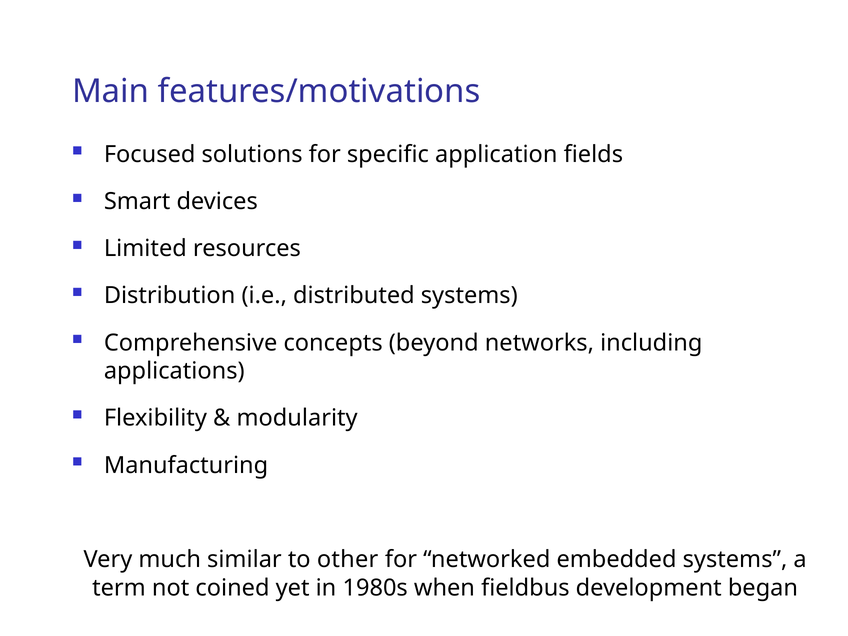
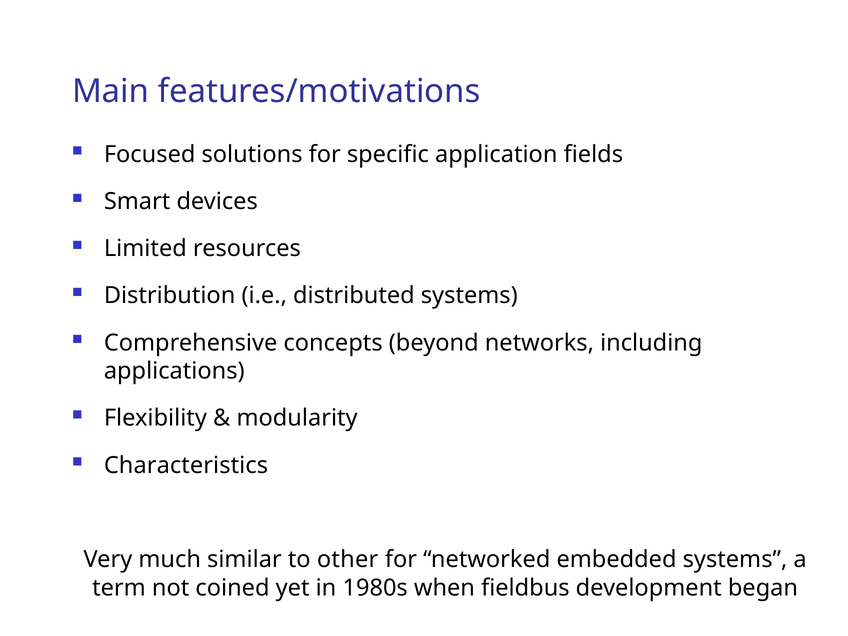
Manufacturing: Manufacturing -> Characteristics
